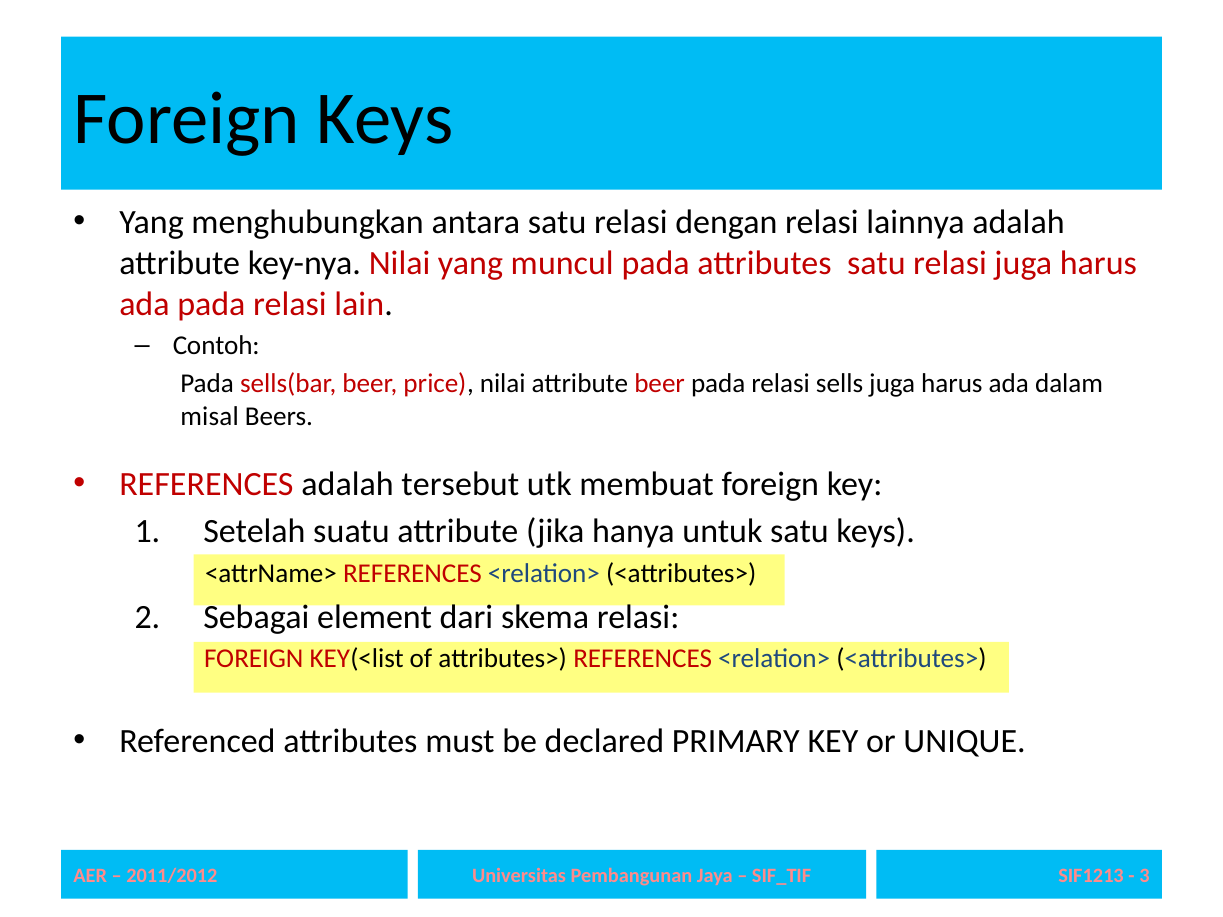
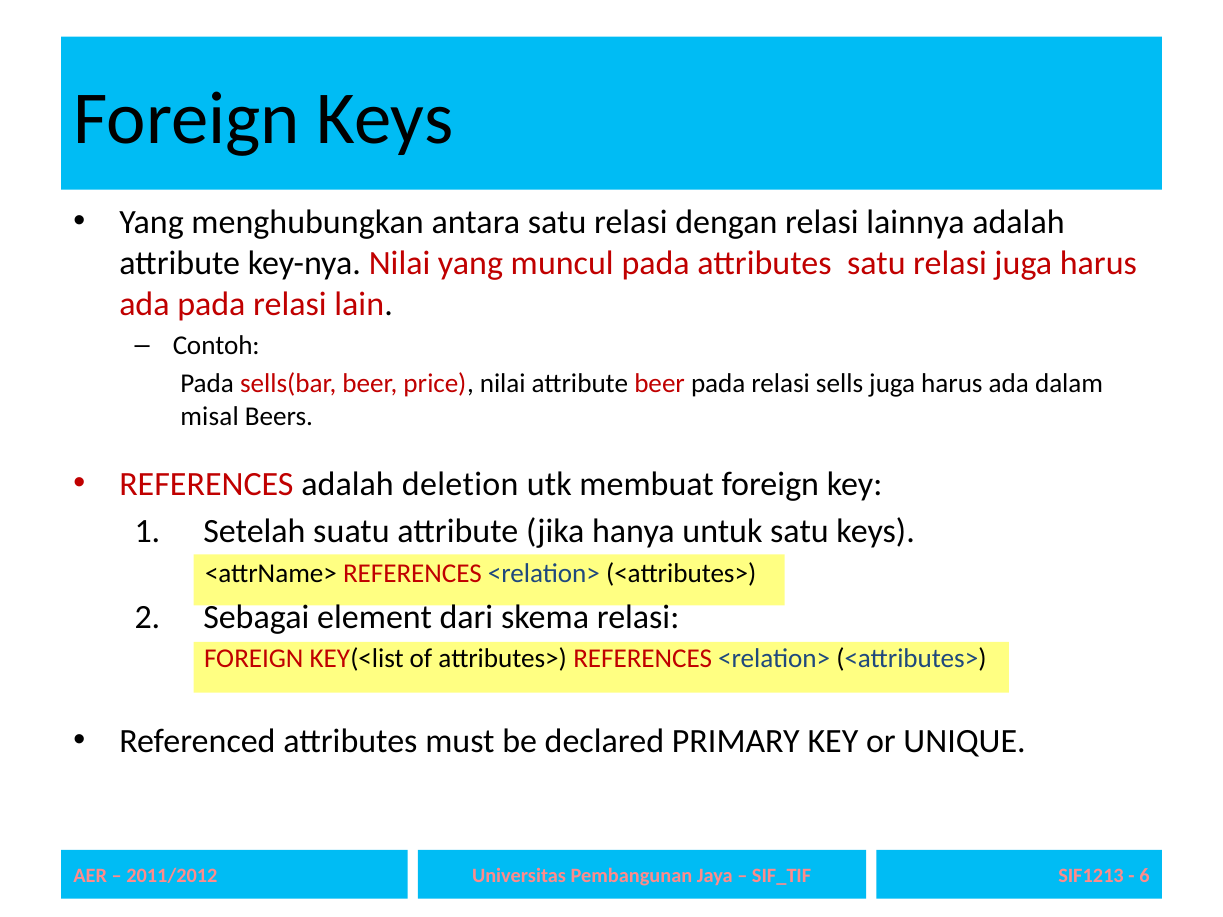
tersebut: tersebut -> deletion
3: 3 -> 6
